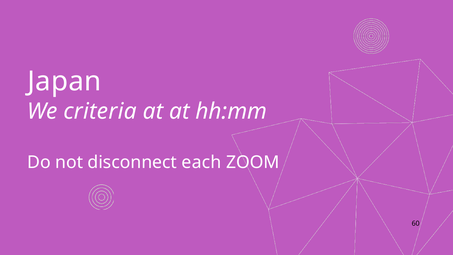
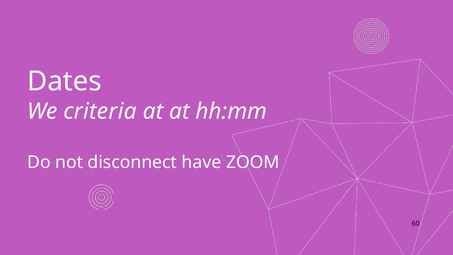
Japan: Japan -> Dates
each: each -> have
